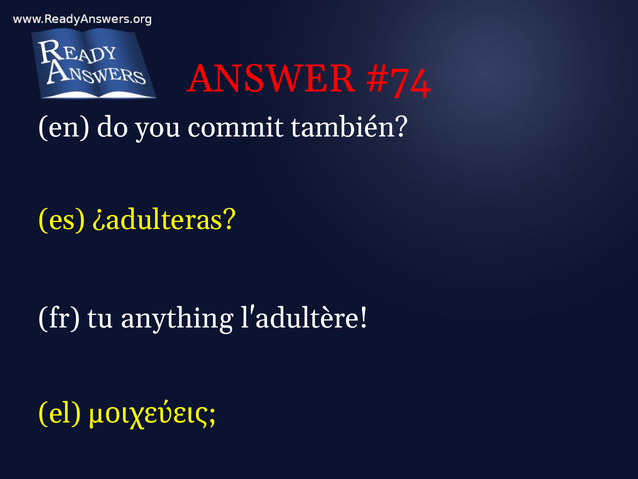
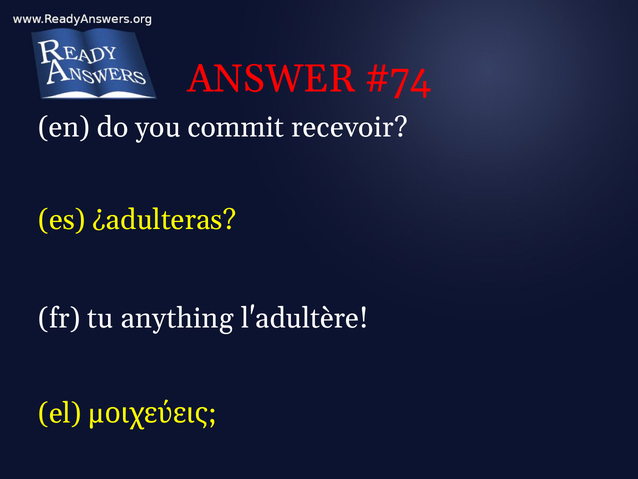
también: también -> recevoir
